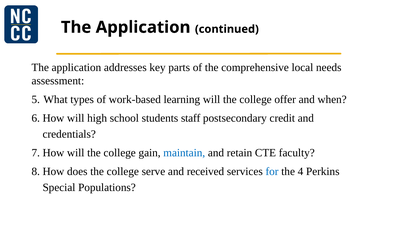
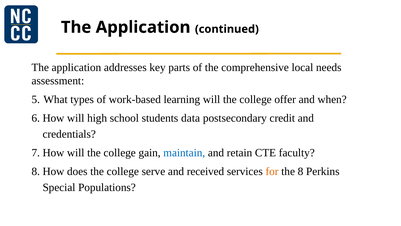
staff: staff -> data
for colour: blue -> orange
4: 4 -> 8
